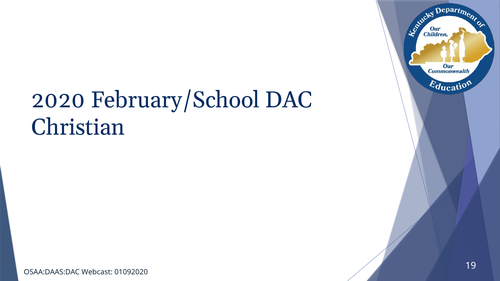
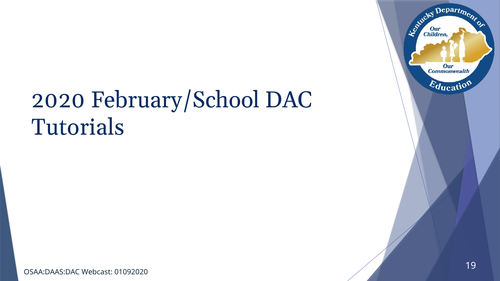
Christian: Christian -> Tutorials
